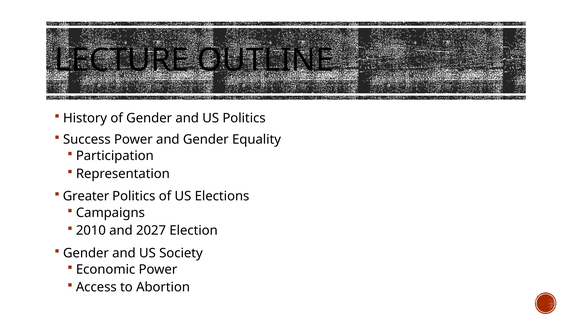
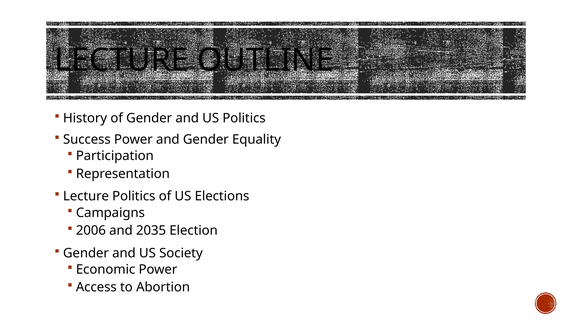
Greater at (86, 196): Greater -> Lecture
2010: 2010 -> 2006
2027: 2027 -> 2035
